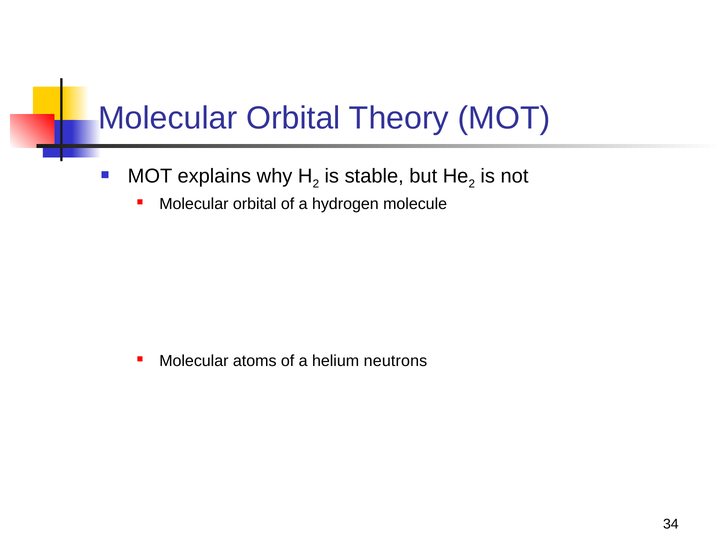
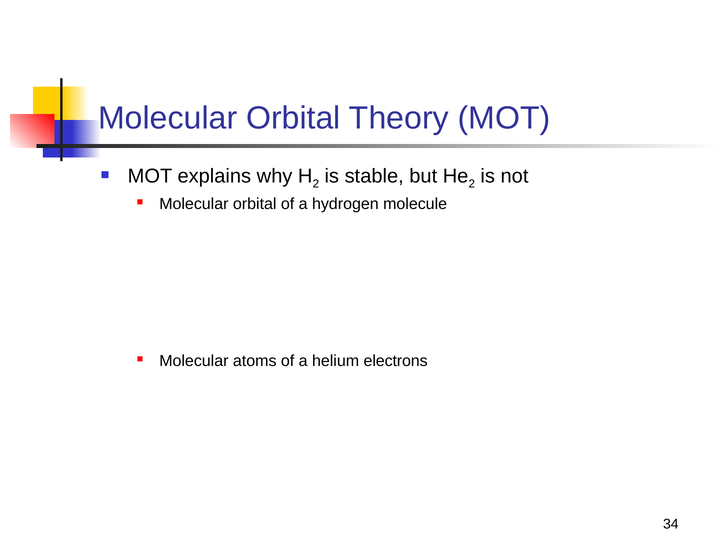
neutrons: neutrons -> electrons
